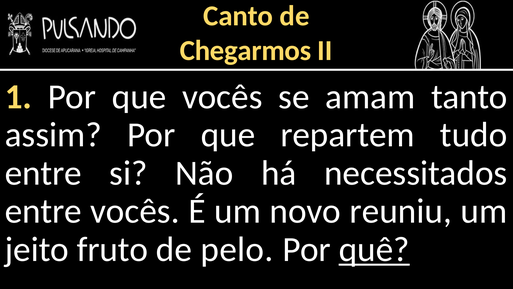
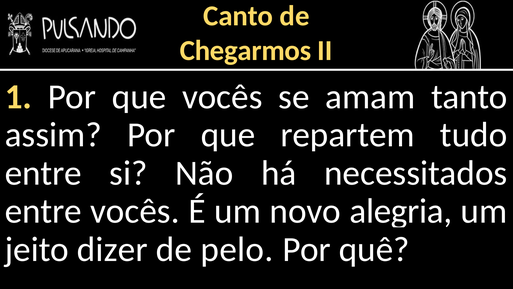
reuniu: reuniu -> alegria
fruto: fruto -> dizer
quê underline: present -> none
